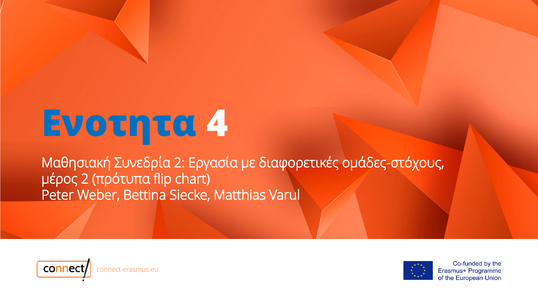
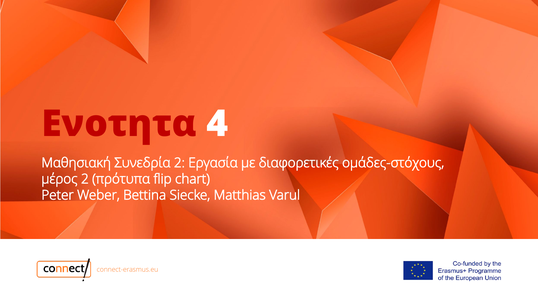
Ενοτητα colour: blue -> red
